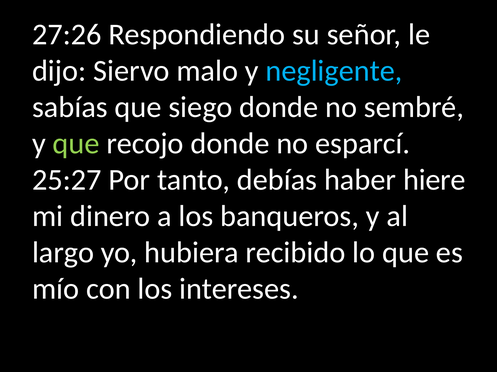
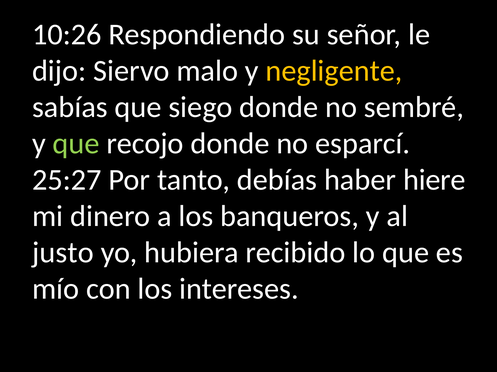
27:26: 27:26 -> 10:26
negligente colour: light blue -> yellow
largo: largo -> justo
